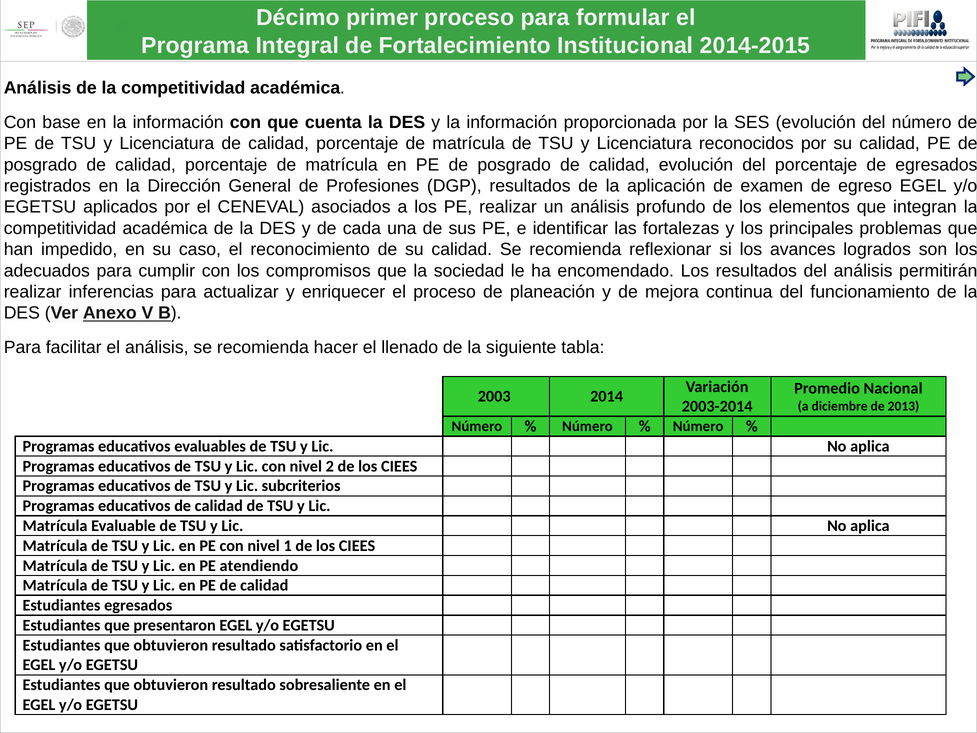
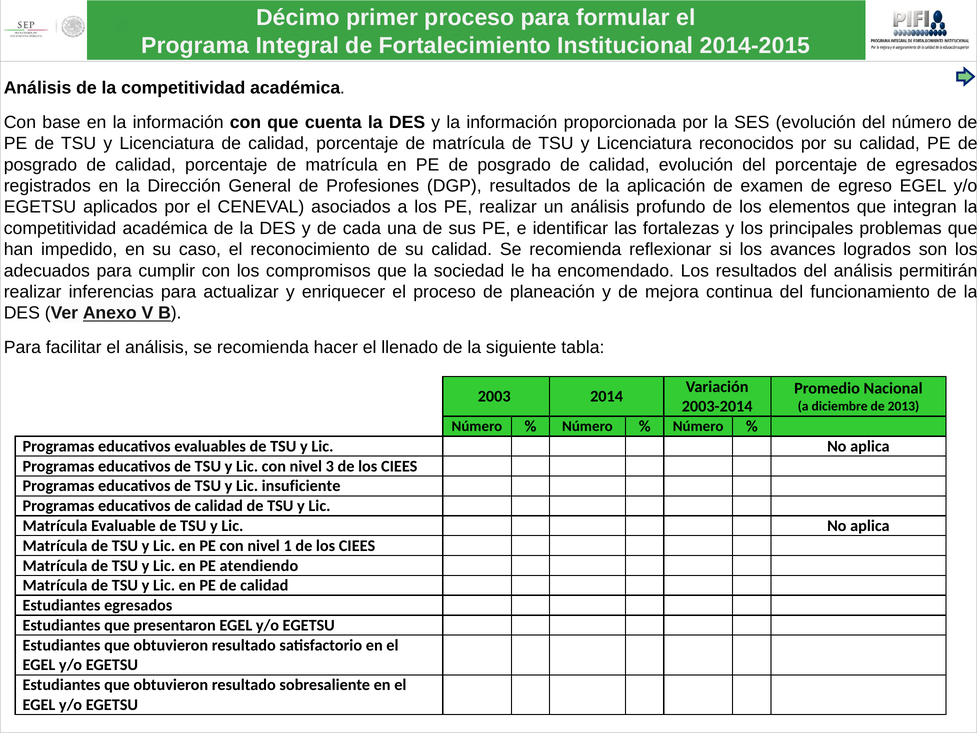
2: 2 -> 3
subcriterios: subcriterios -> insuficiente
